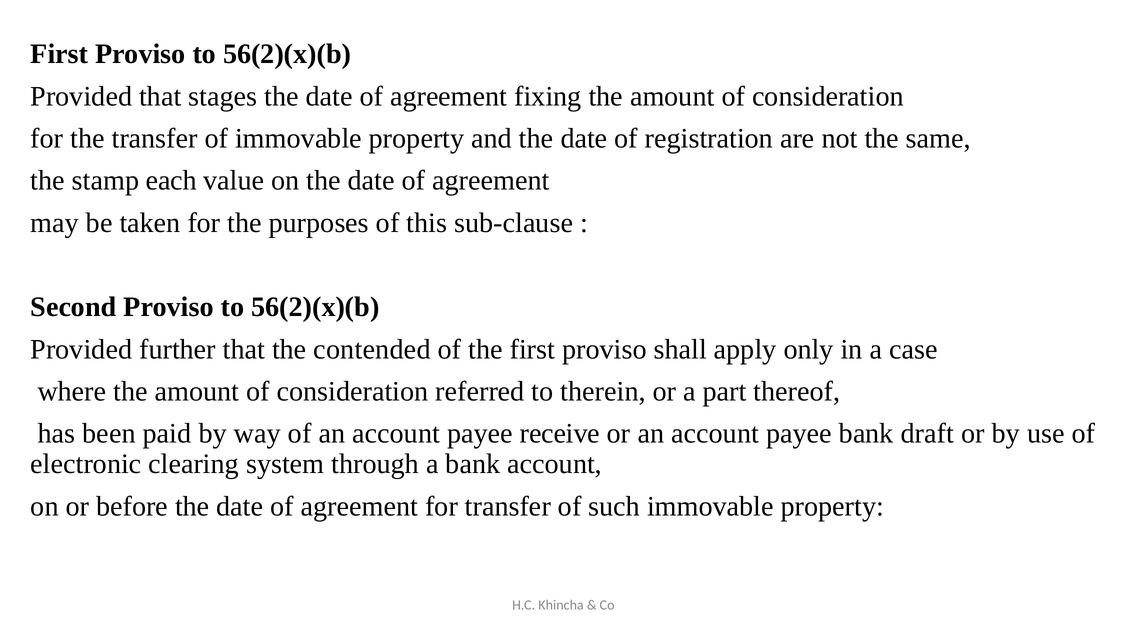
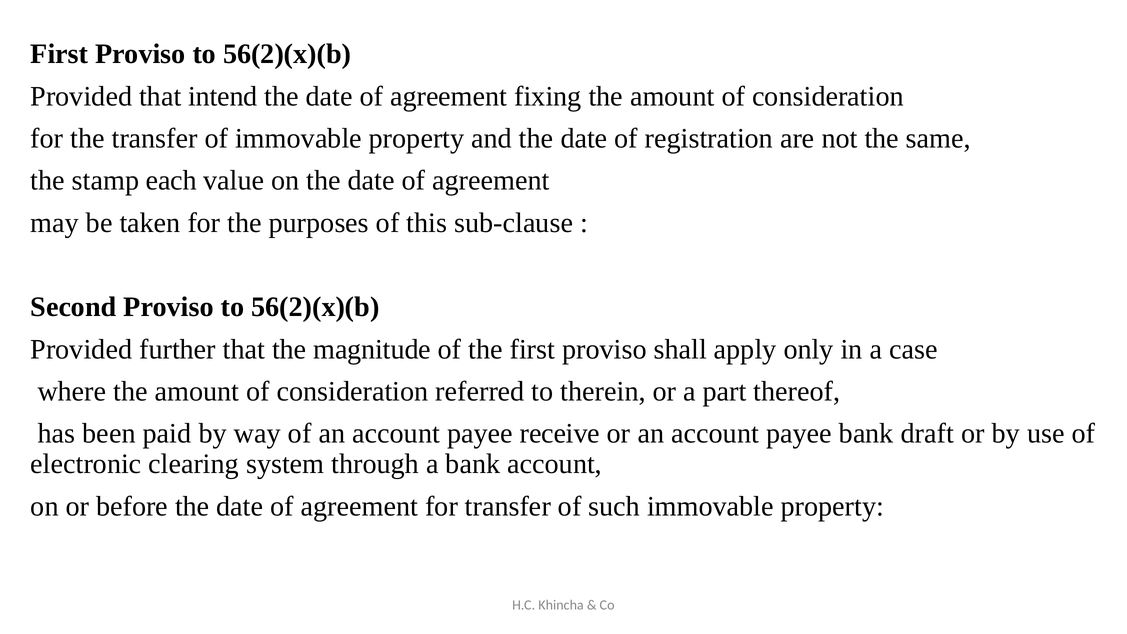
stages: stages -> intend
contended: contended -> magnitude
